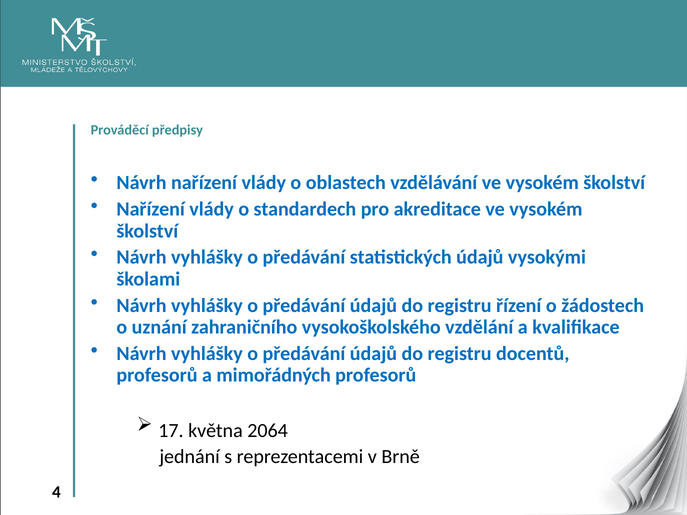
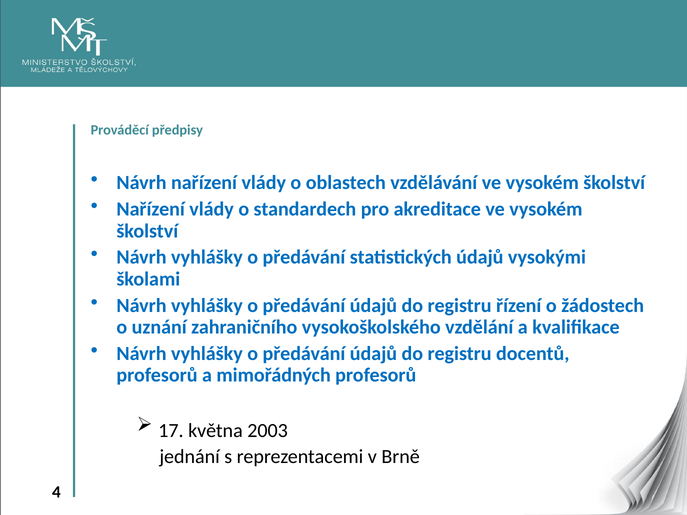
2064: 2064 -> 2003
